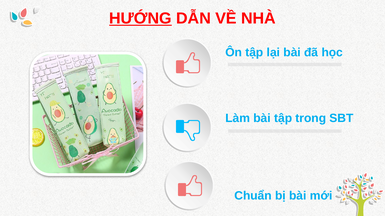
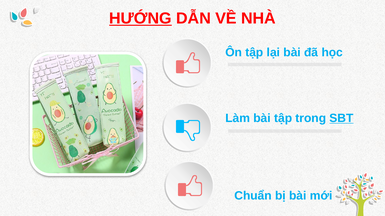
SBT underline: none -> present
